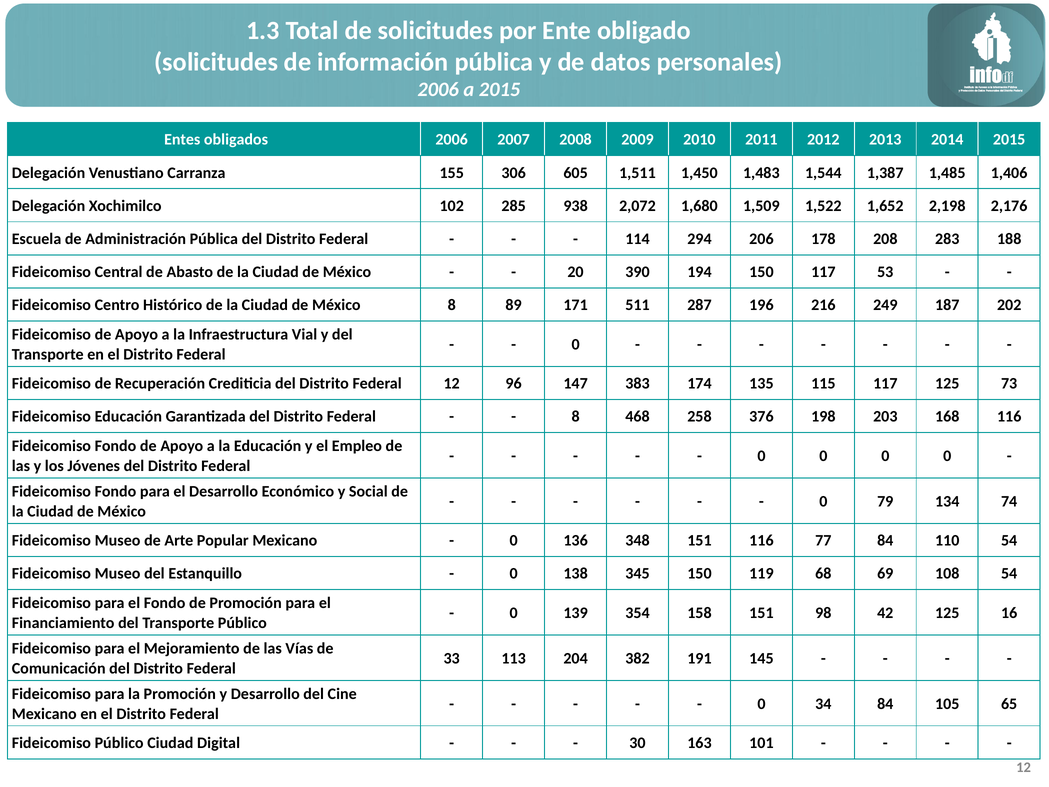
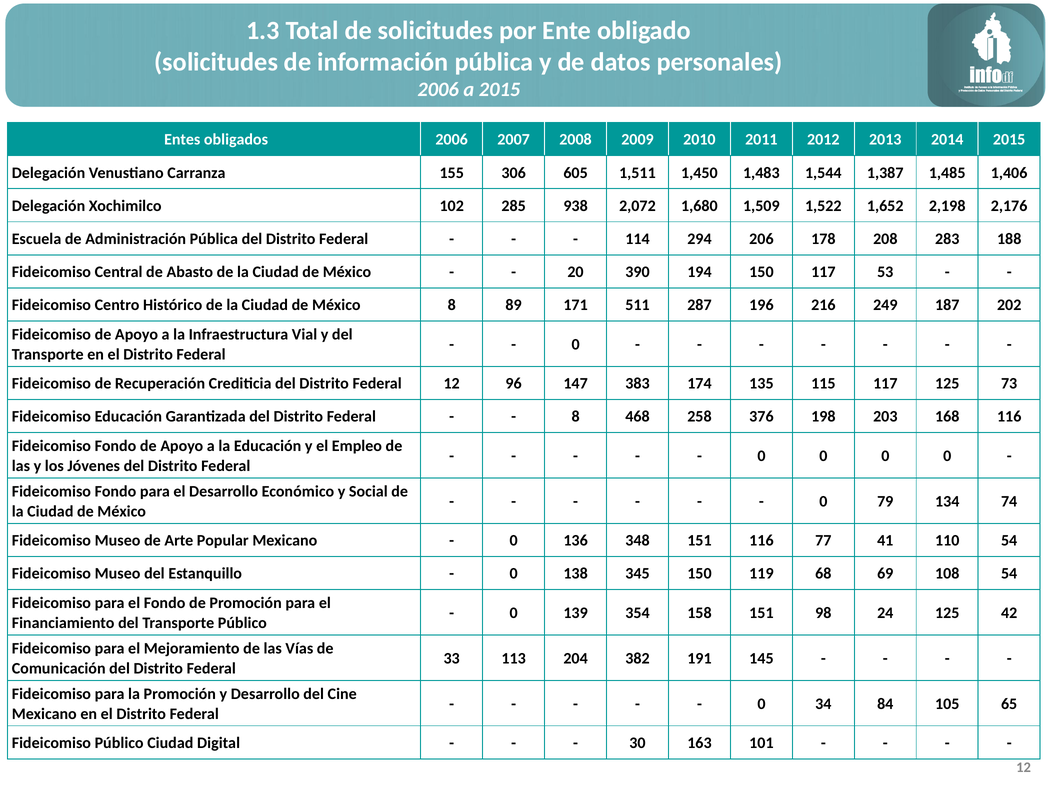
77 84: 84 -> 41
42: 42 -> 24
16: 16 -> 42
